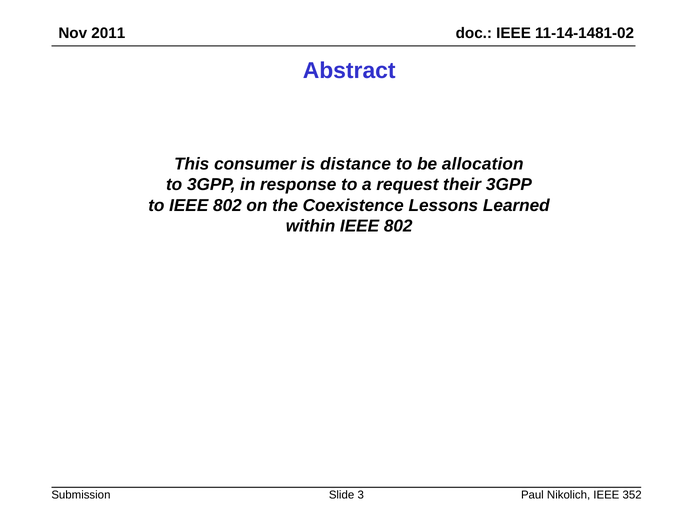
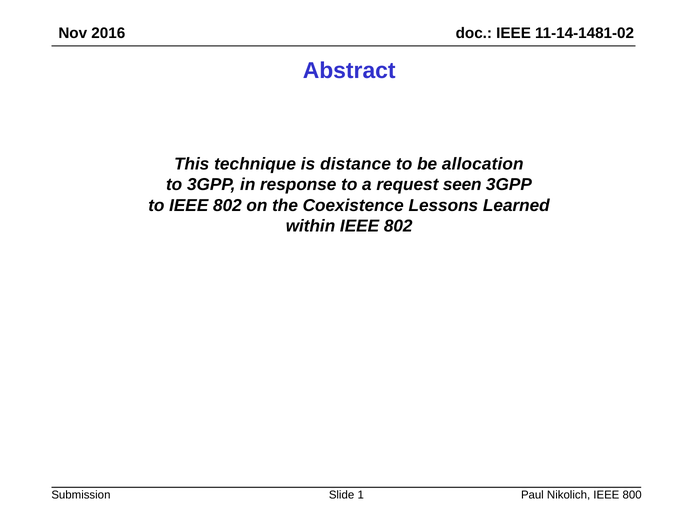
2011: 2011 -> 2016
consumer: consumer -> technique
their: their -> seen
3: 3 -> 1
352: 352 -> 800
